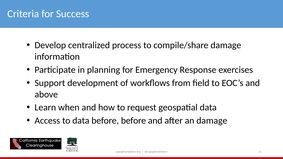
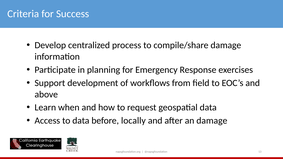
before before: before -> locally
